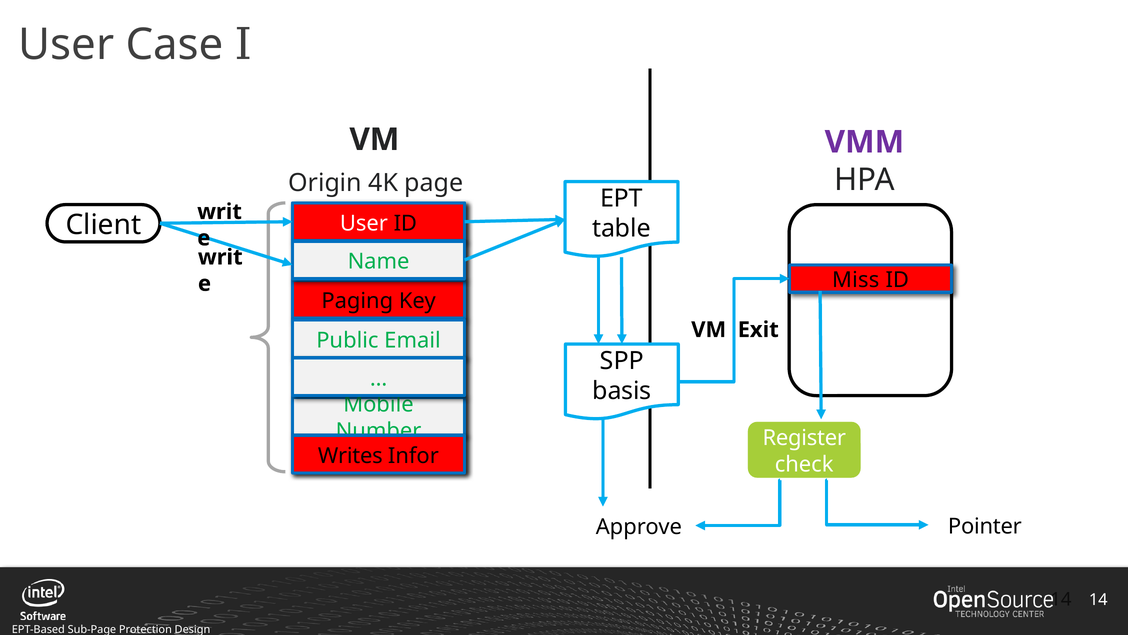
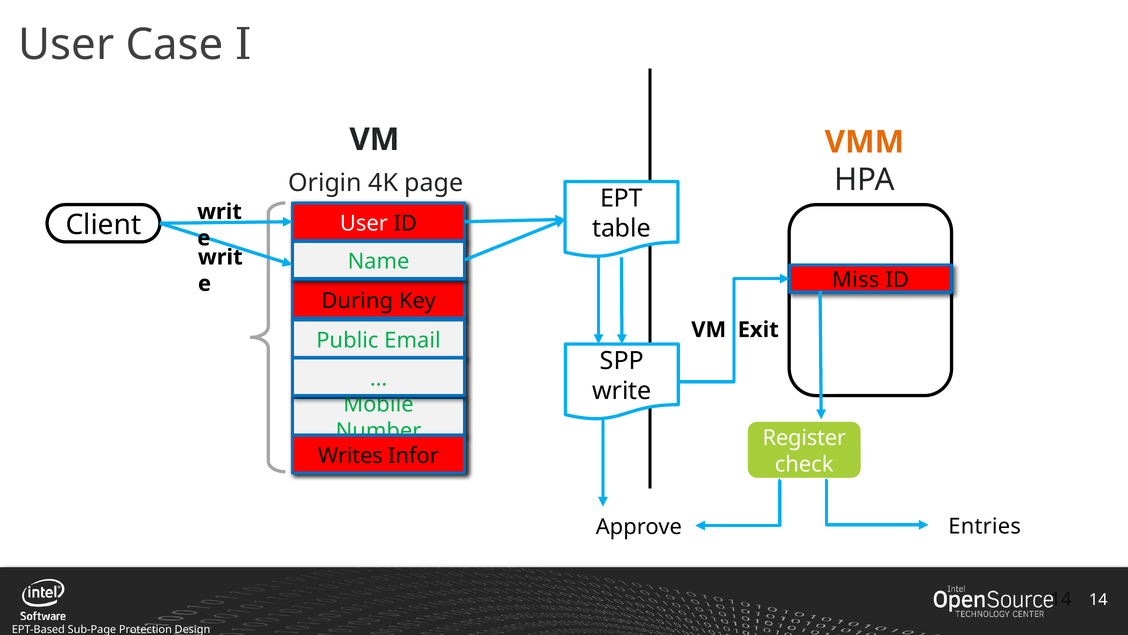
VMM colour: purple -> orange
Paging: Paging -> During
basis: basis -> write
Pointer: Pointer -> Entries
